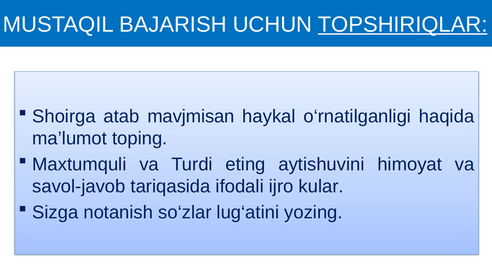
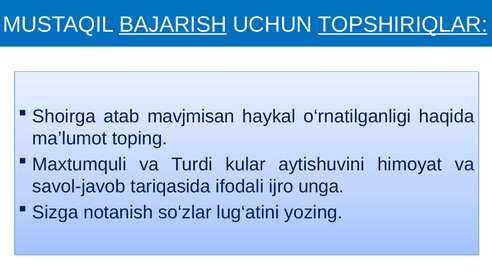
BAJARISH underline: none -> present
eting: eting -> kular
kular: kular -> unga
